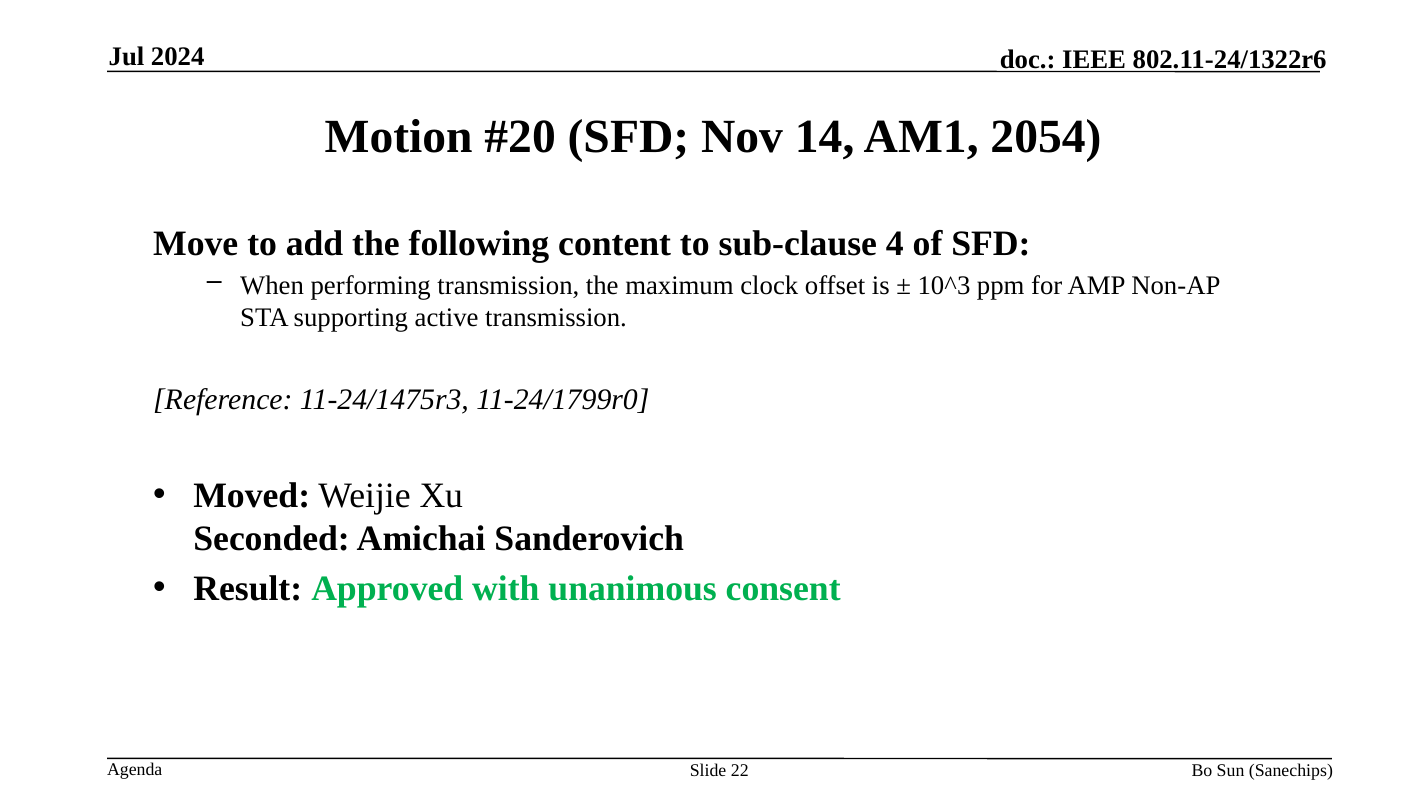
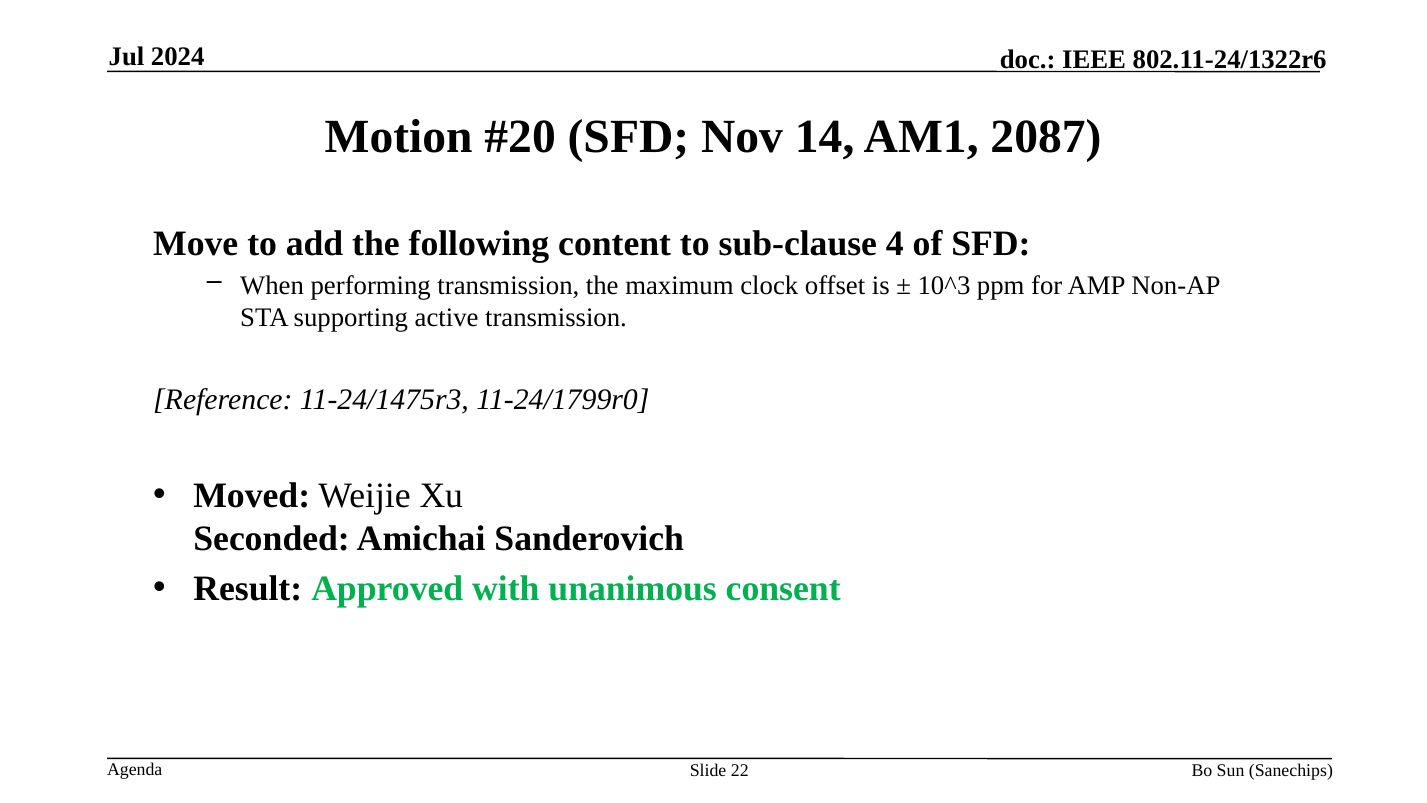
2054: 2054 -> 2087
